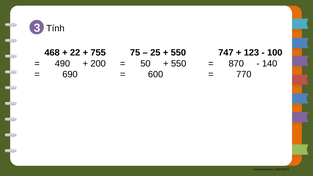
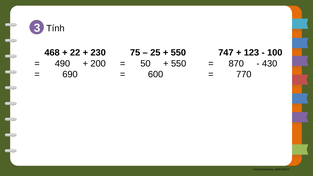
755: 755 -> 230
140: 140 -> 430
